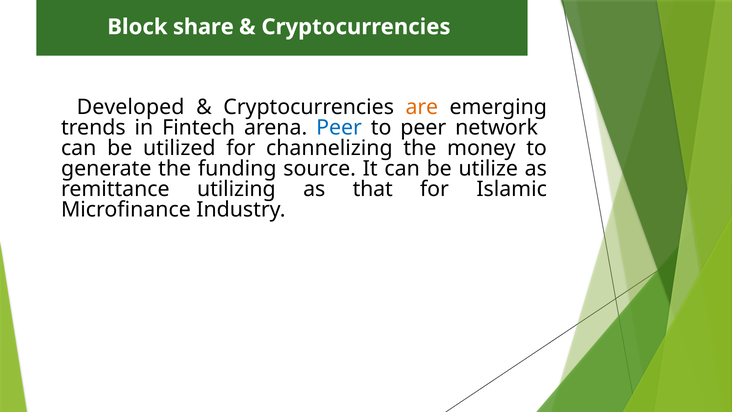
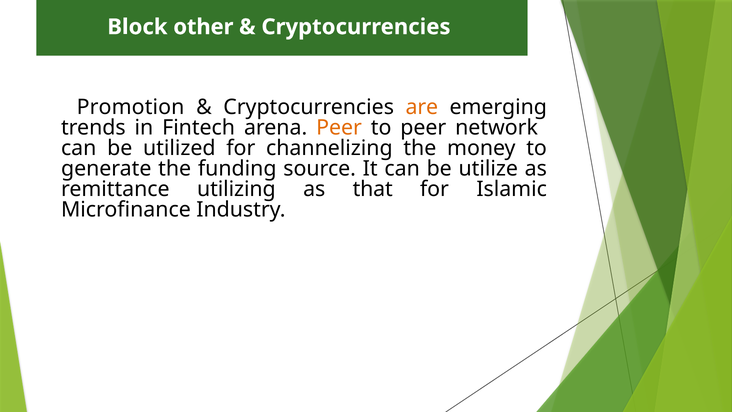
share: share -> other
Developed: Developed -> Promotion
Peer at (339, 127) colour: blue -> orange
